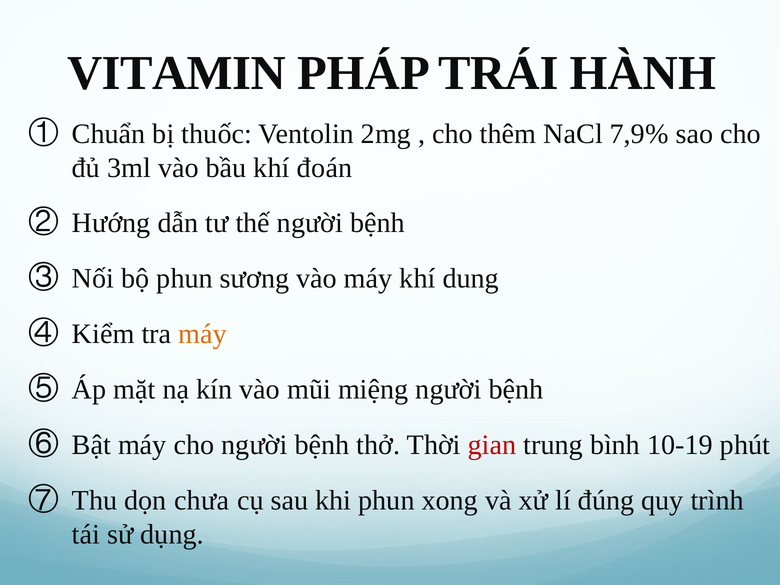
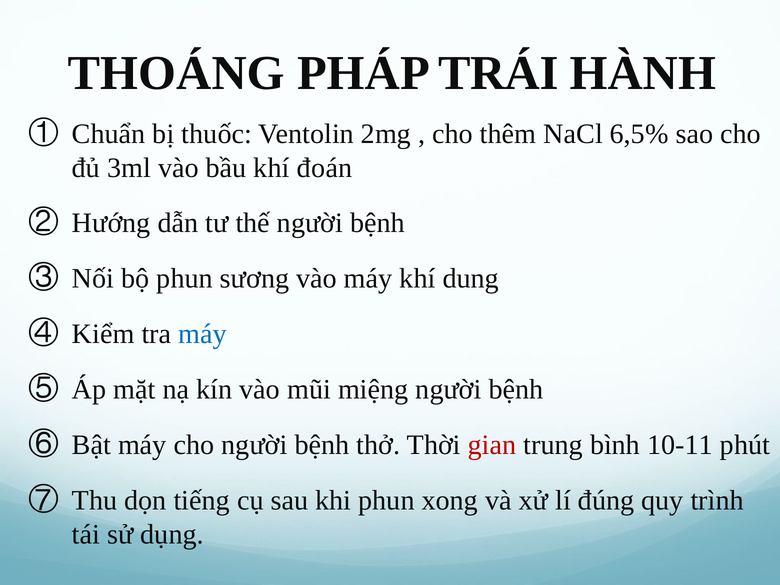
VITAMIN: VITAMIN -> THOÁNG
7,9%: 7,9% -> 6,5%
máy at (203, 334) colour: orange -> blue
10-19: 10-19 -> 10-11
chưa: chưa -> tiếng
